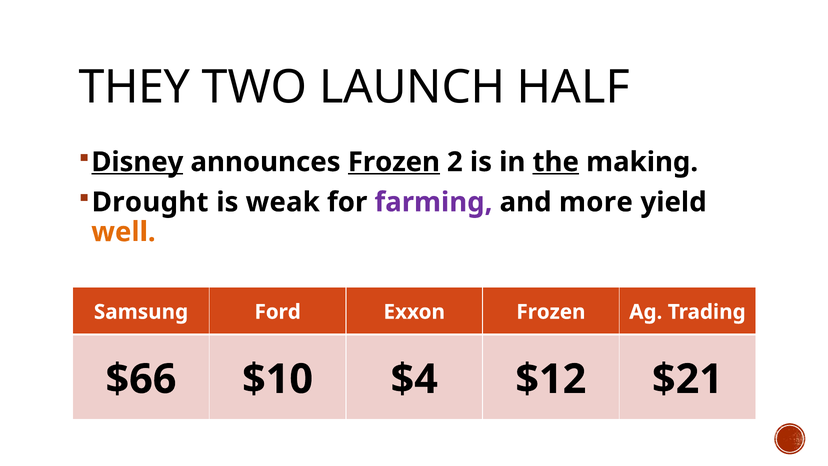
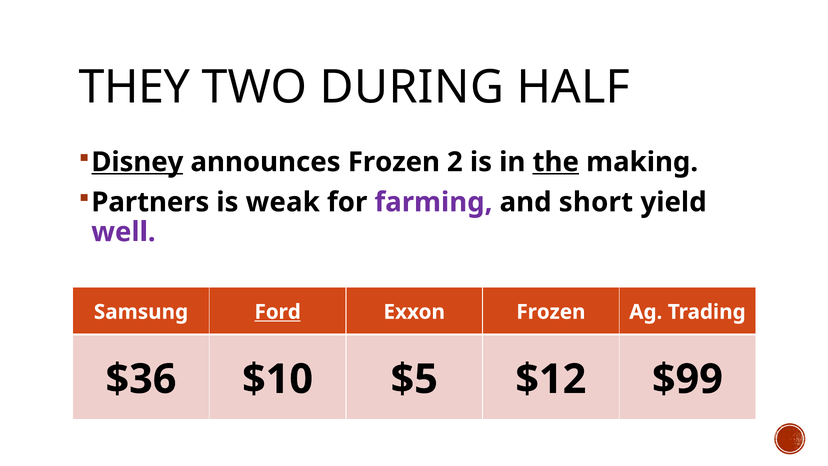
LAUNCH: LAUNCH -> DURING
Frozen at (394, 162) underline: present -> none
Drought: Drought -> Partners
more: more -> short
well colour: orange -> purple
Ford underline: none -> present
$66: $66 -> $36
$4: $4 -> $5
$21: $21 -> $99
